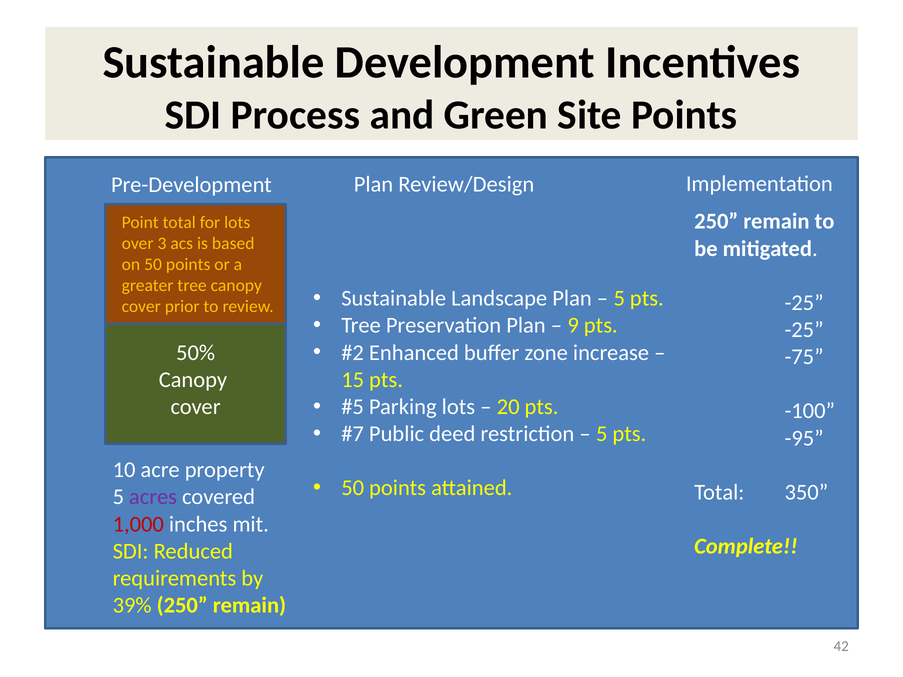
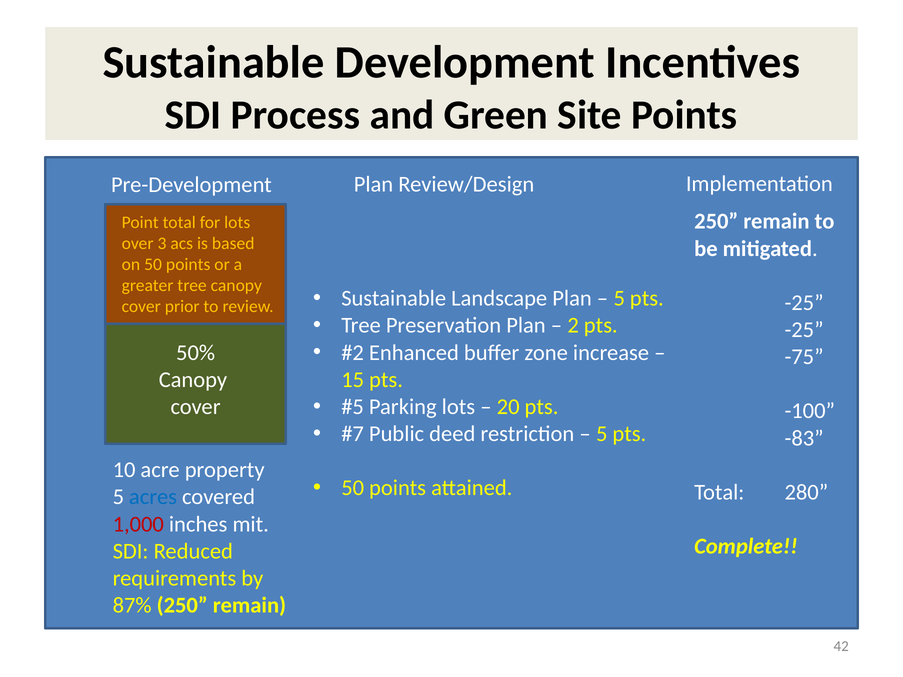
9: 9 -> 2
-95: -95 -> -83
350: 350 -> 280
acres colour: purple -> blue
39%: 39% -> 87%
